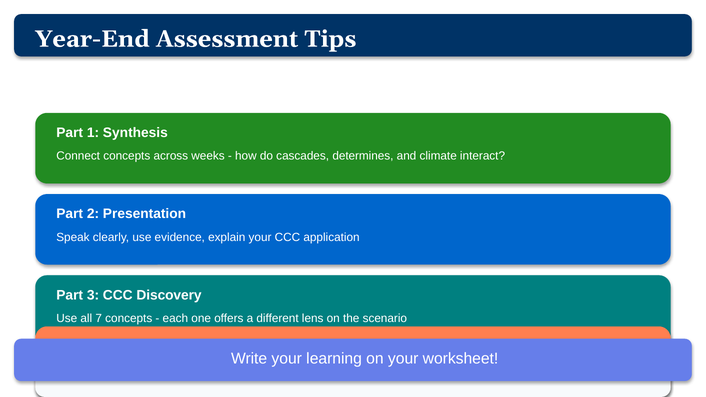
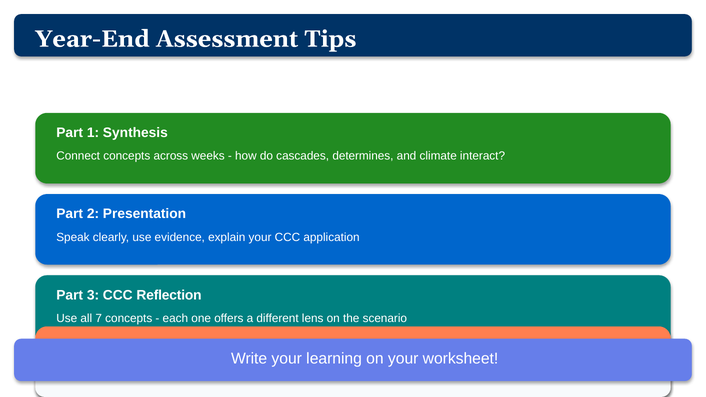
CCC Discovery: Discovery -> Reflection
